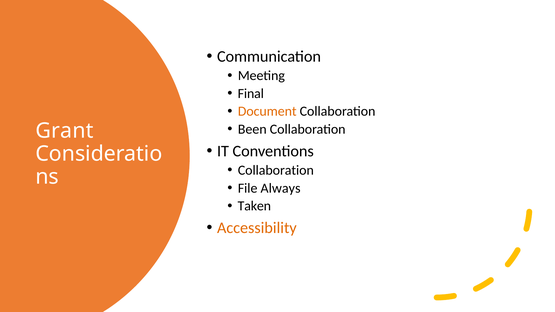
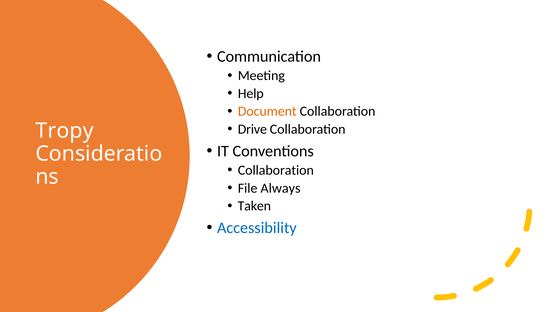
Final: Final -> Help
Been: Been -> Drive
Grant: Grant -> Tropy
Accessibility colour: orange -> blue
